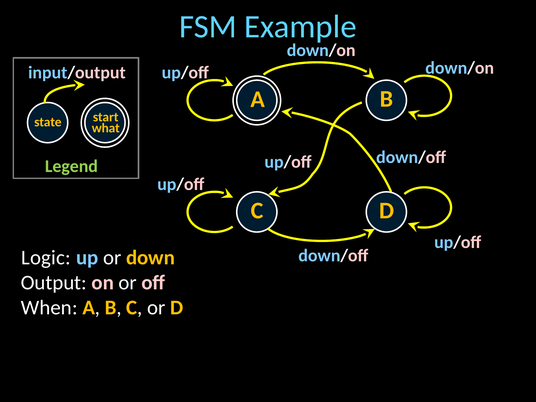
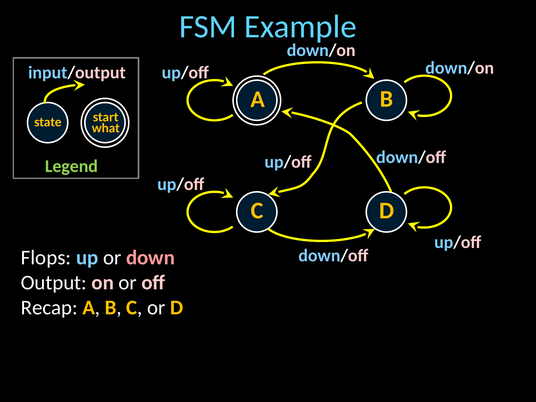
Logic: Logic -> Flops
down colour: yellow -> pink
When: When -> Recap
